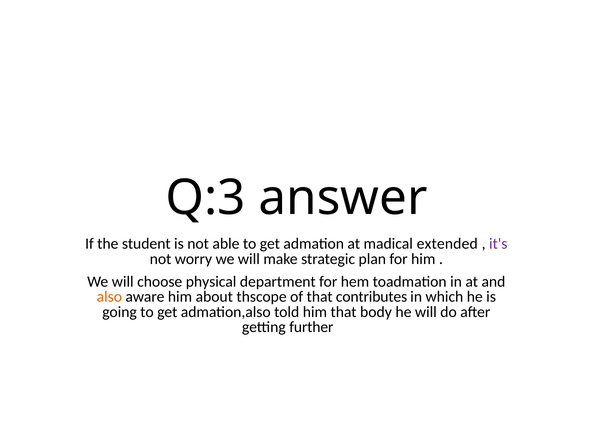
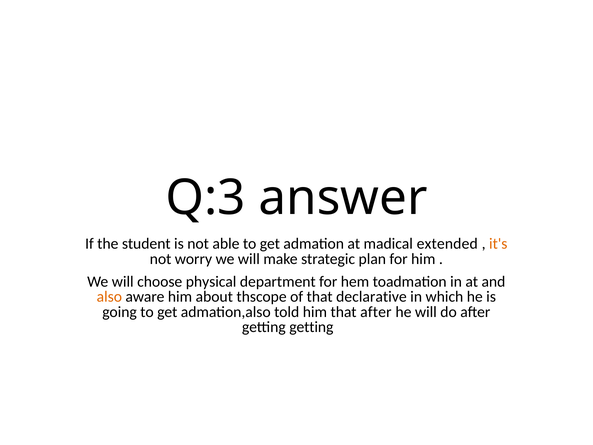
it's colour: purple -> orange
contributes: contributes -> declarative
that body: body -> after
getting further: further -> getting
